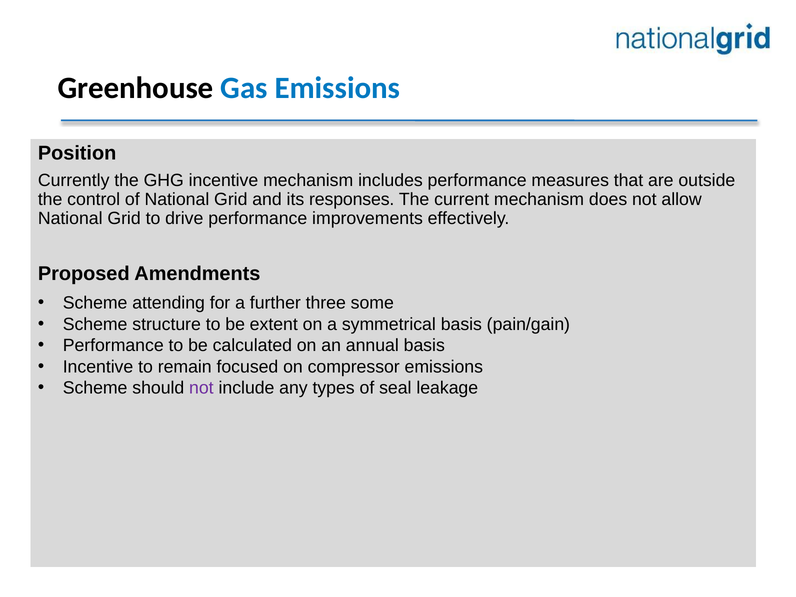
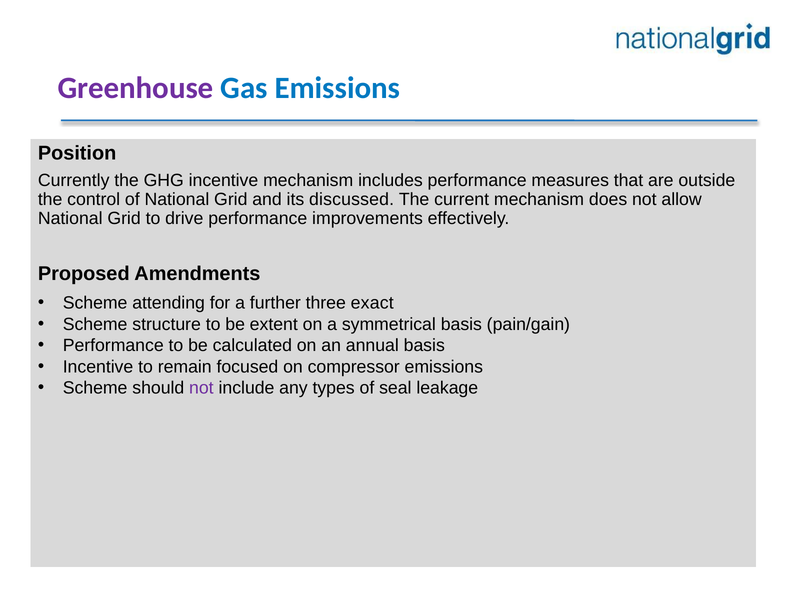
Greenhouse colour: black -> purple
responses: responses -> discussed
some: some -> exact
